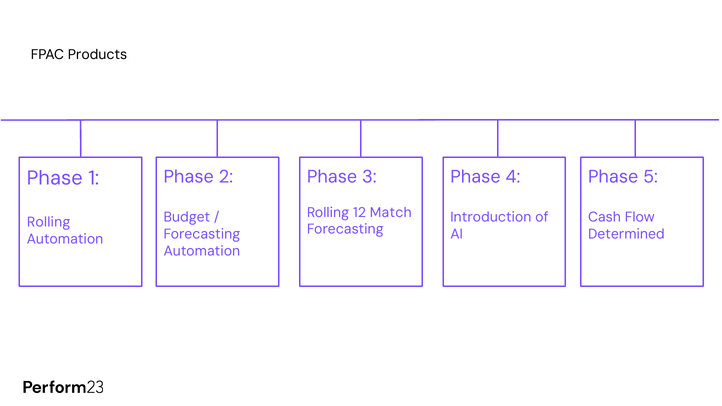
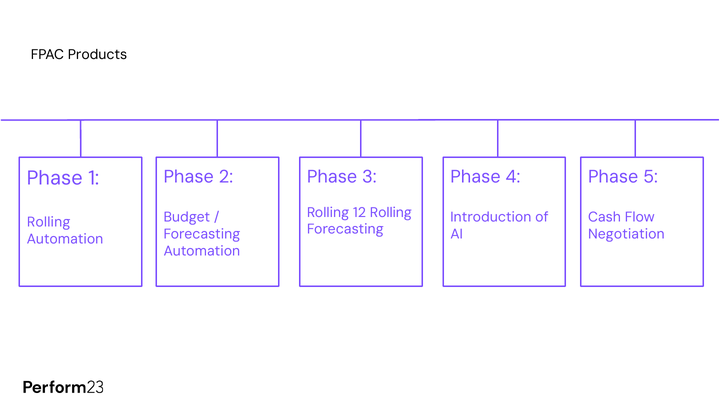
12 Match: Match -> Rolling
Determined: Determined -> Negotiation
